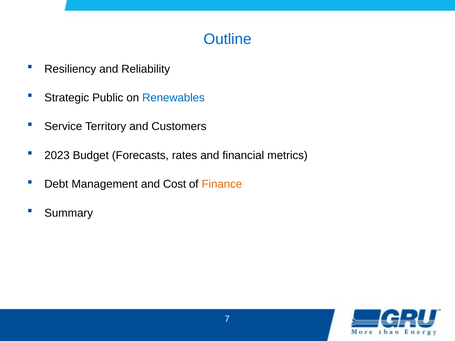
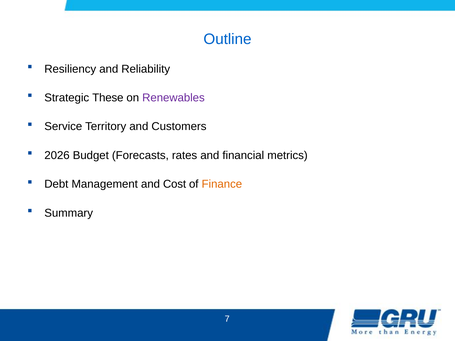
Public: Public -> These
Renewables colour: blue -> purple
2023: 2023 -> 2026
